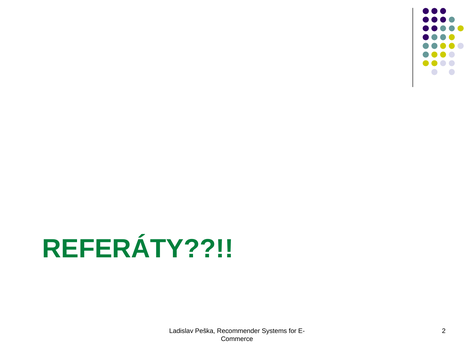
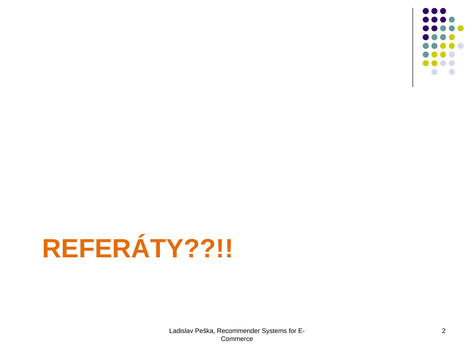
REFERÁTY colour: green -> orange
